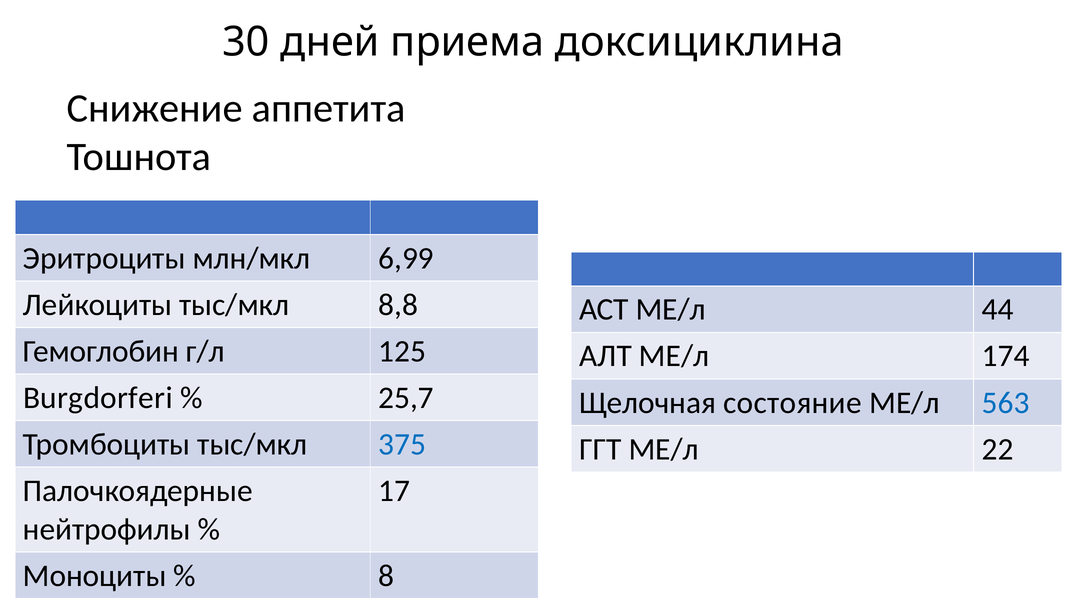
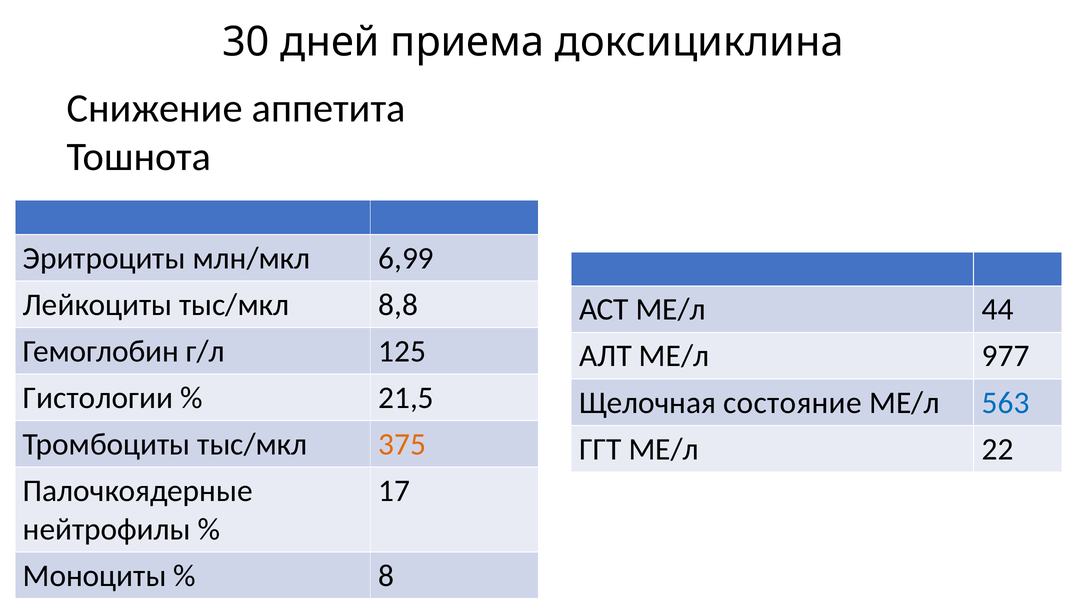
174: 174 -> 977
Burgdorferi: Burgdorferi -> Гистологии
25,7: 25,7 -> 21,5
375 colour: blue -> orange
